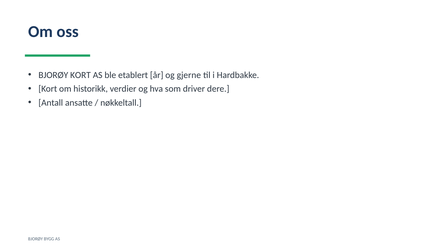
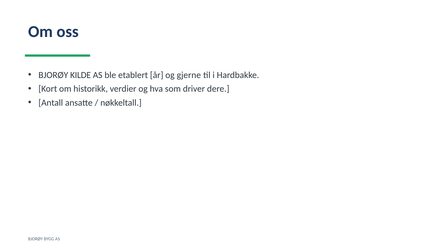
BJORØY KORT: KORT -> KILDE
